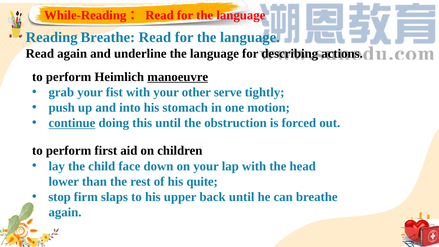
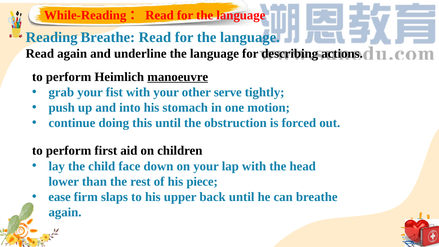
continue underline: present -> none
quite: quite -> piece
stop: stop -> ease
